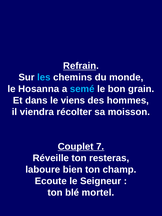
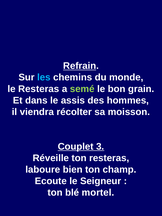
le Hosanna: Hosanna -> Resteras
semé colour: light blue -> light green
viens: viens -> assis
7: 7 -> 3
